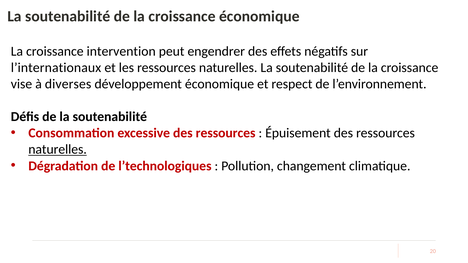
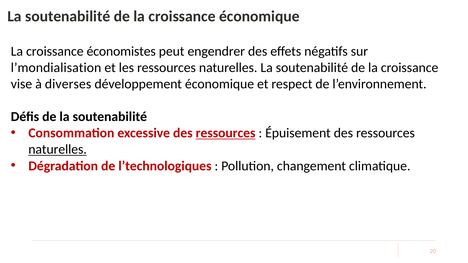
intervention: intervention -> économistes
l’internationaux: l’internationaux -> l’mondialisation
ressources at (226, 133) underline: none -> present
